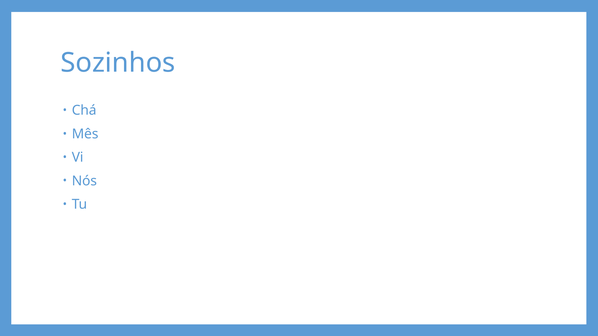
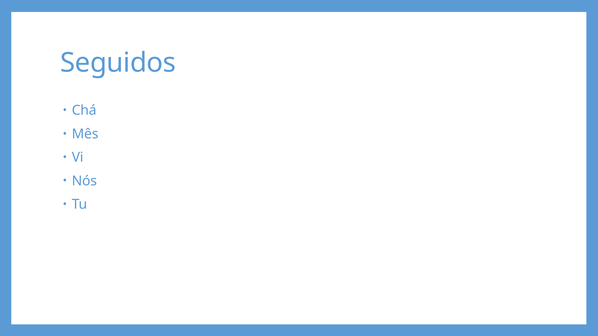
Sozinhos: Sozinhos -> Seguidos
